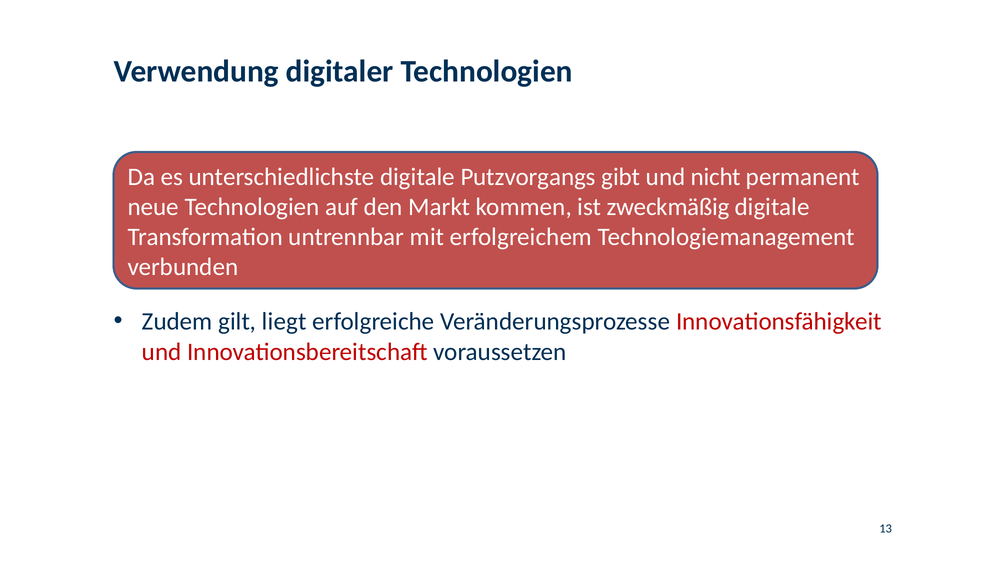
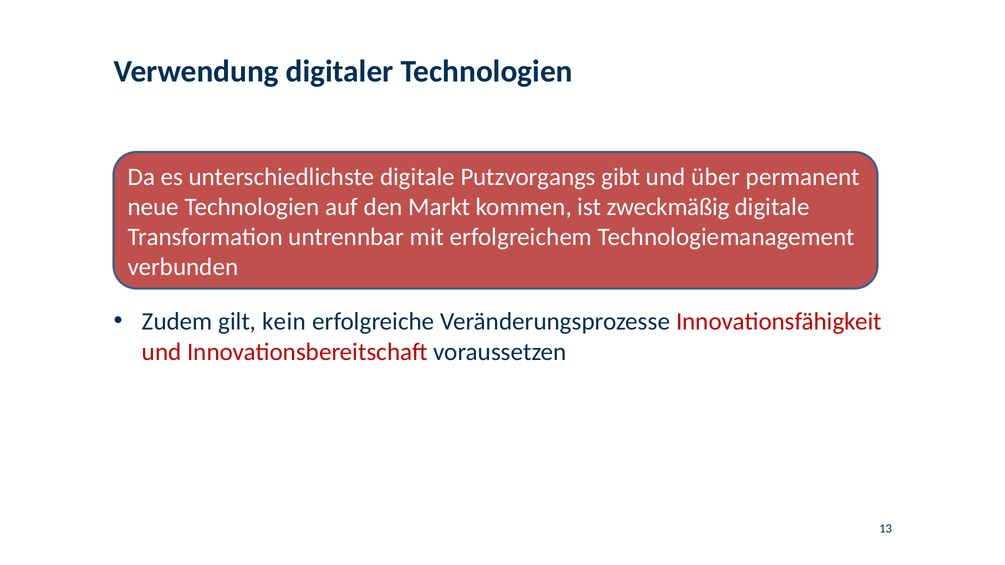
nicht: nicht -> über
liegt: liegt -> kein
